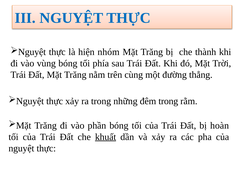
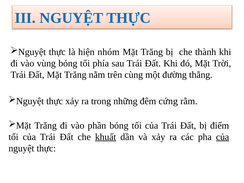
đêm trong: trong -> cứng
hoàn: hoàn -> điểm
của at (223, 137) underline: none -> present
